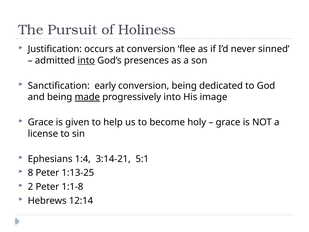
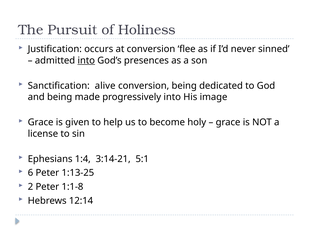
early: early -> alive
made underline: present -> none
8: 8 -> 6
